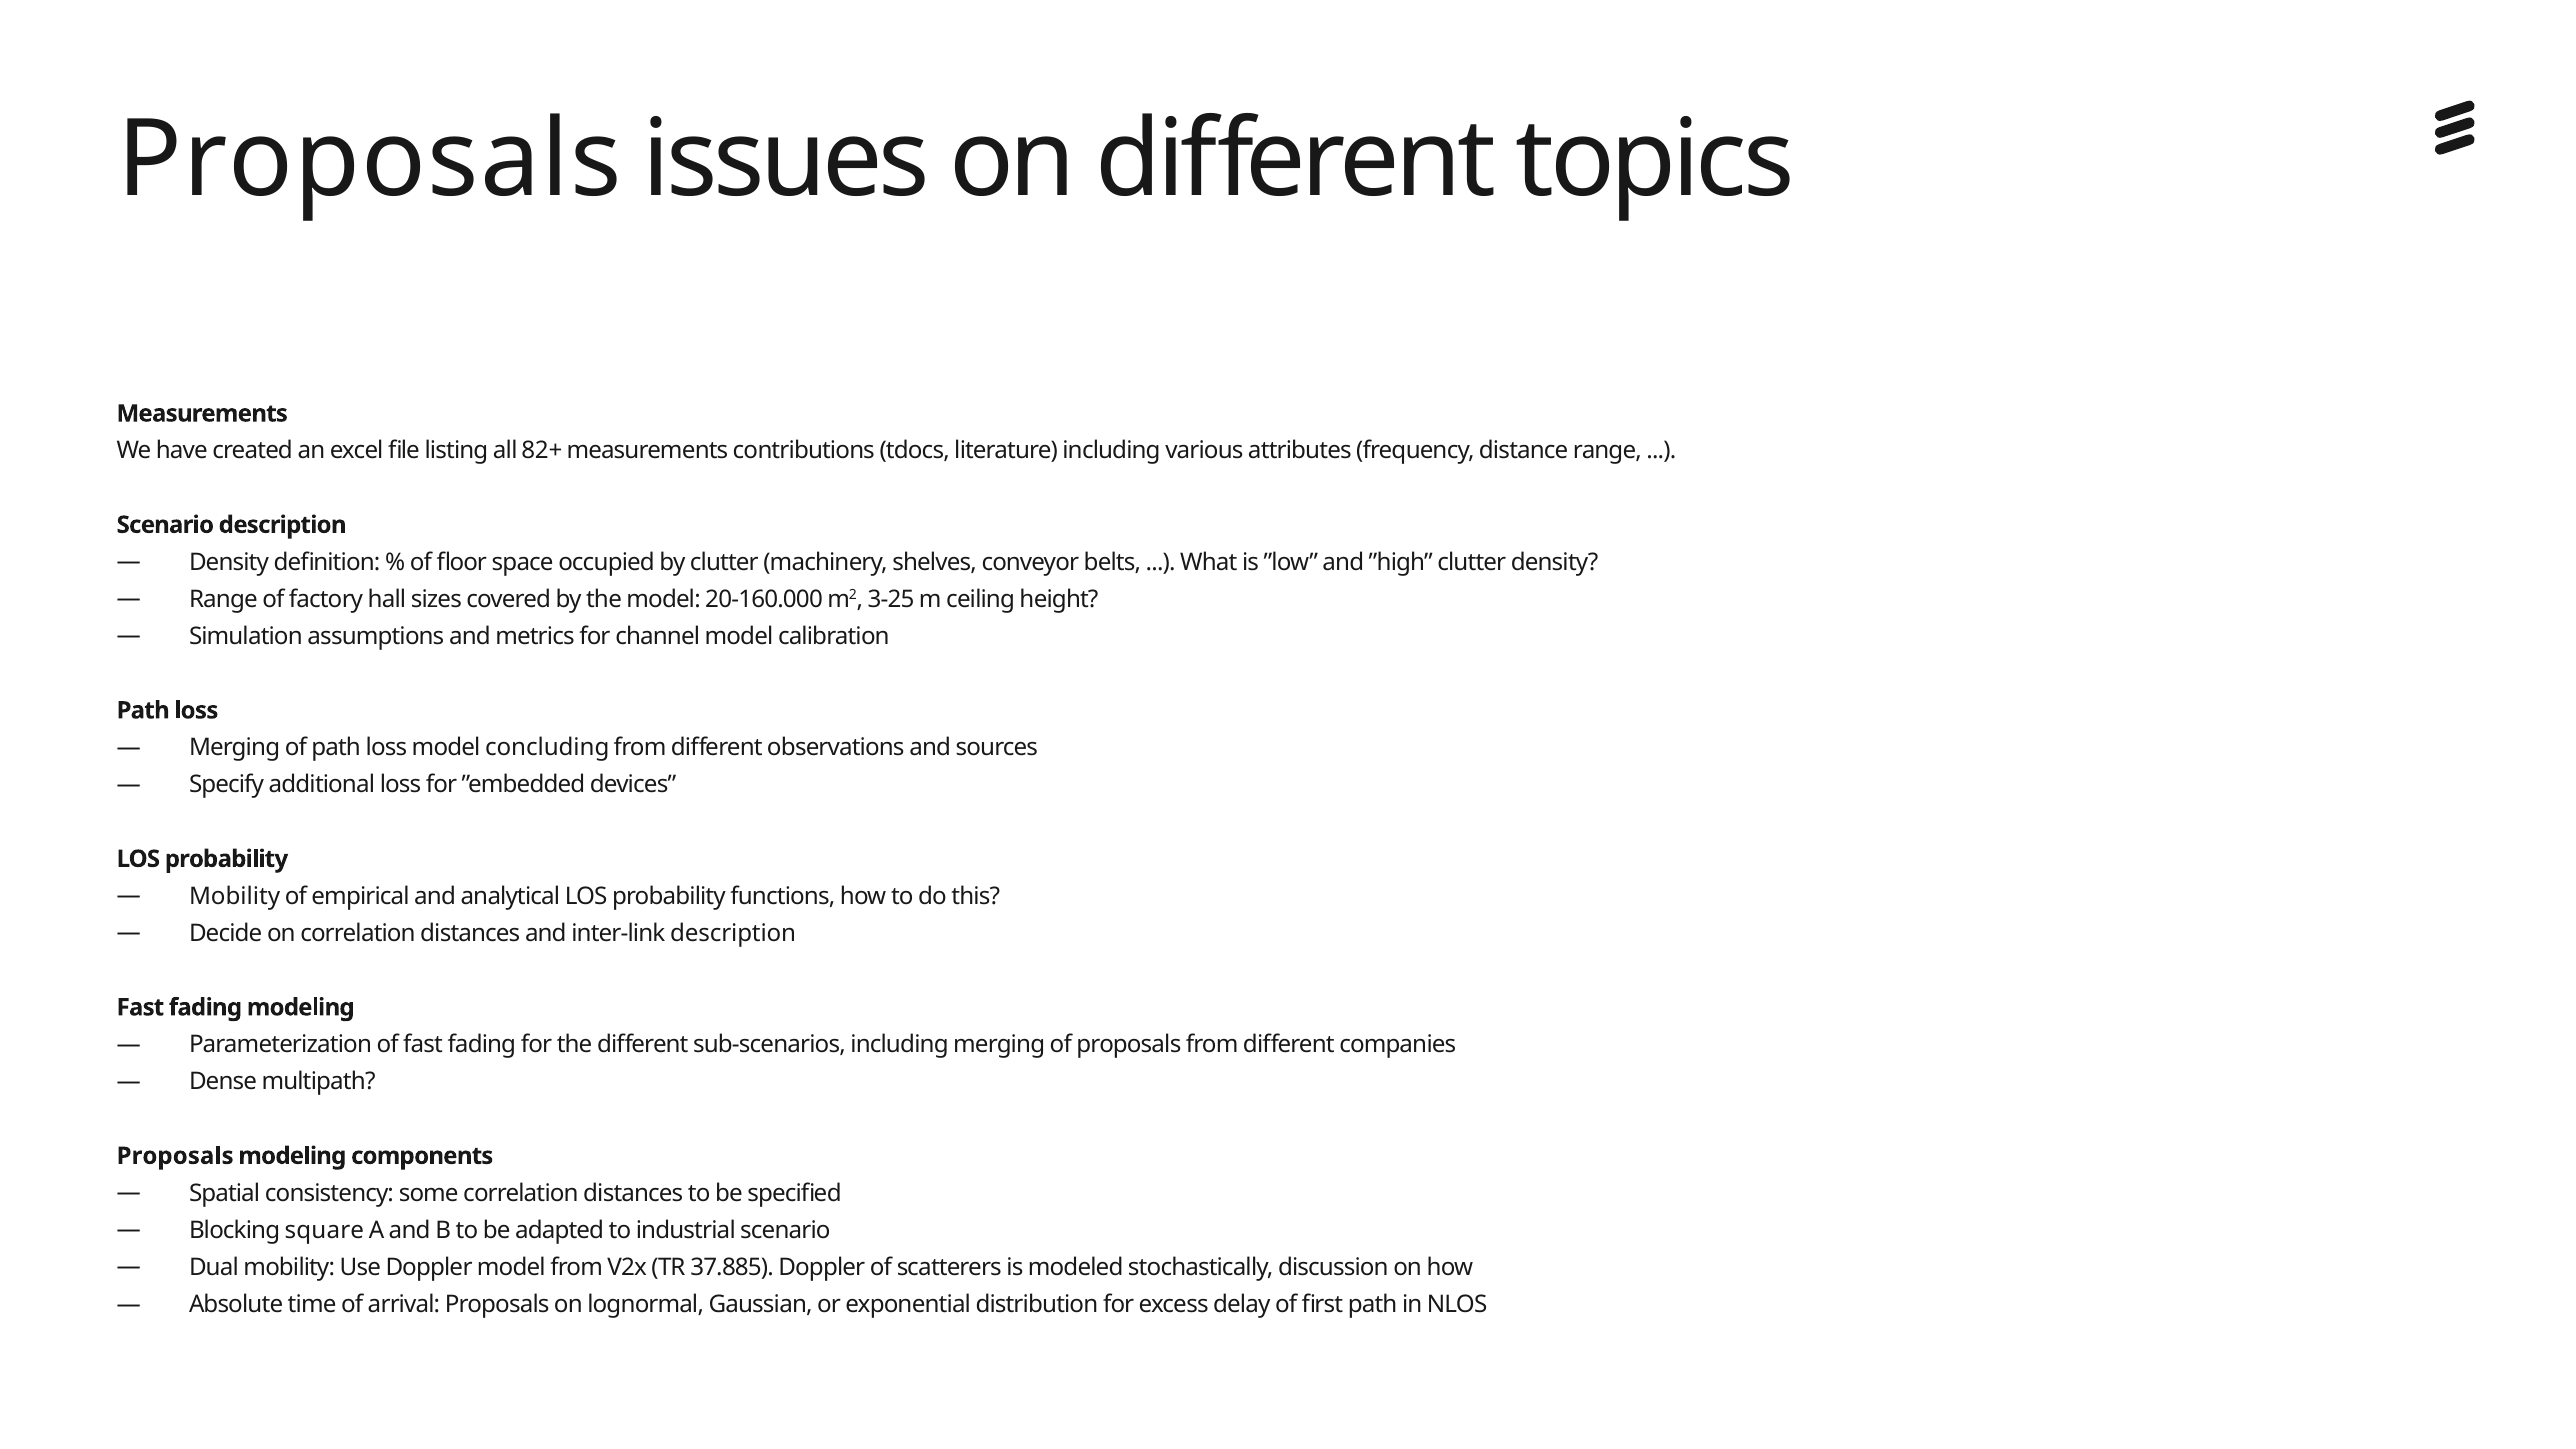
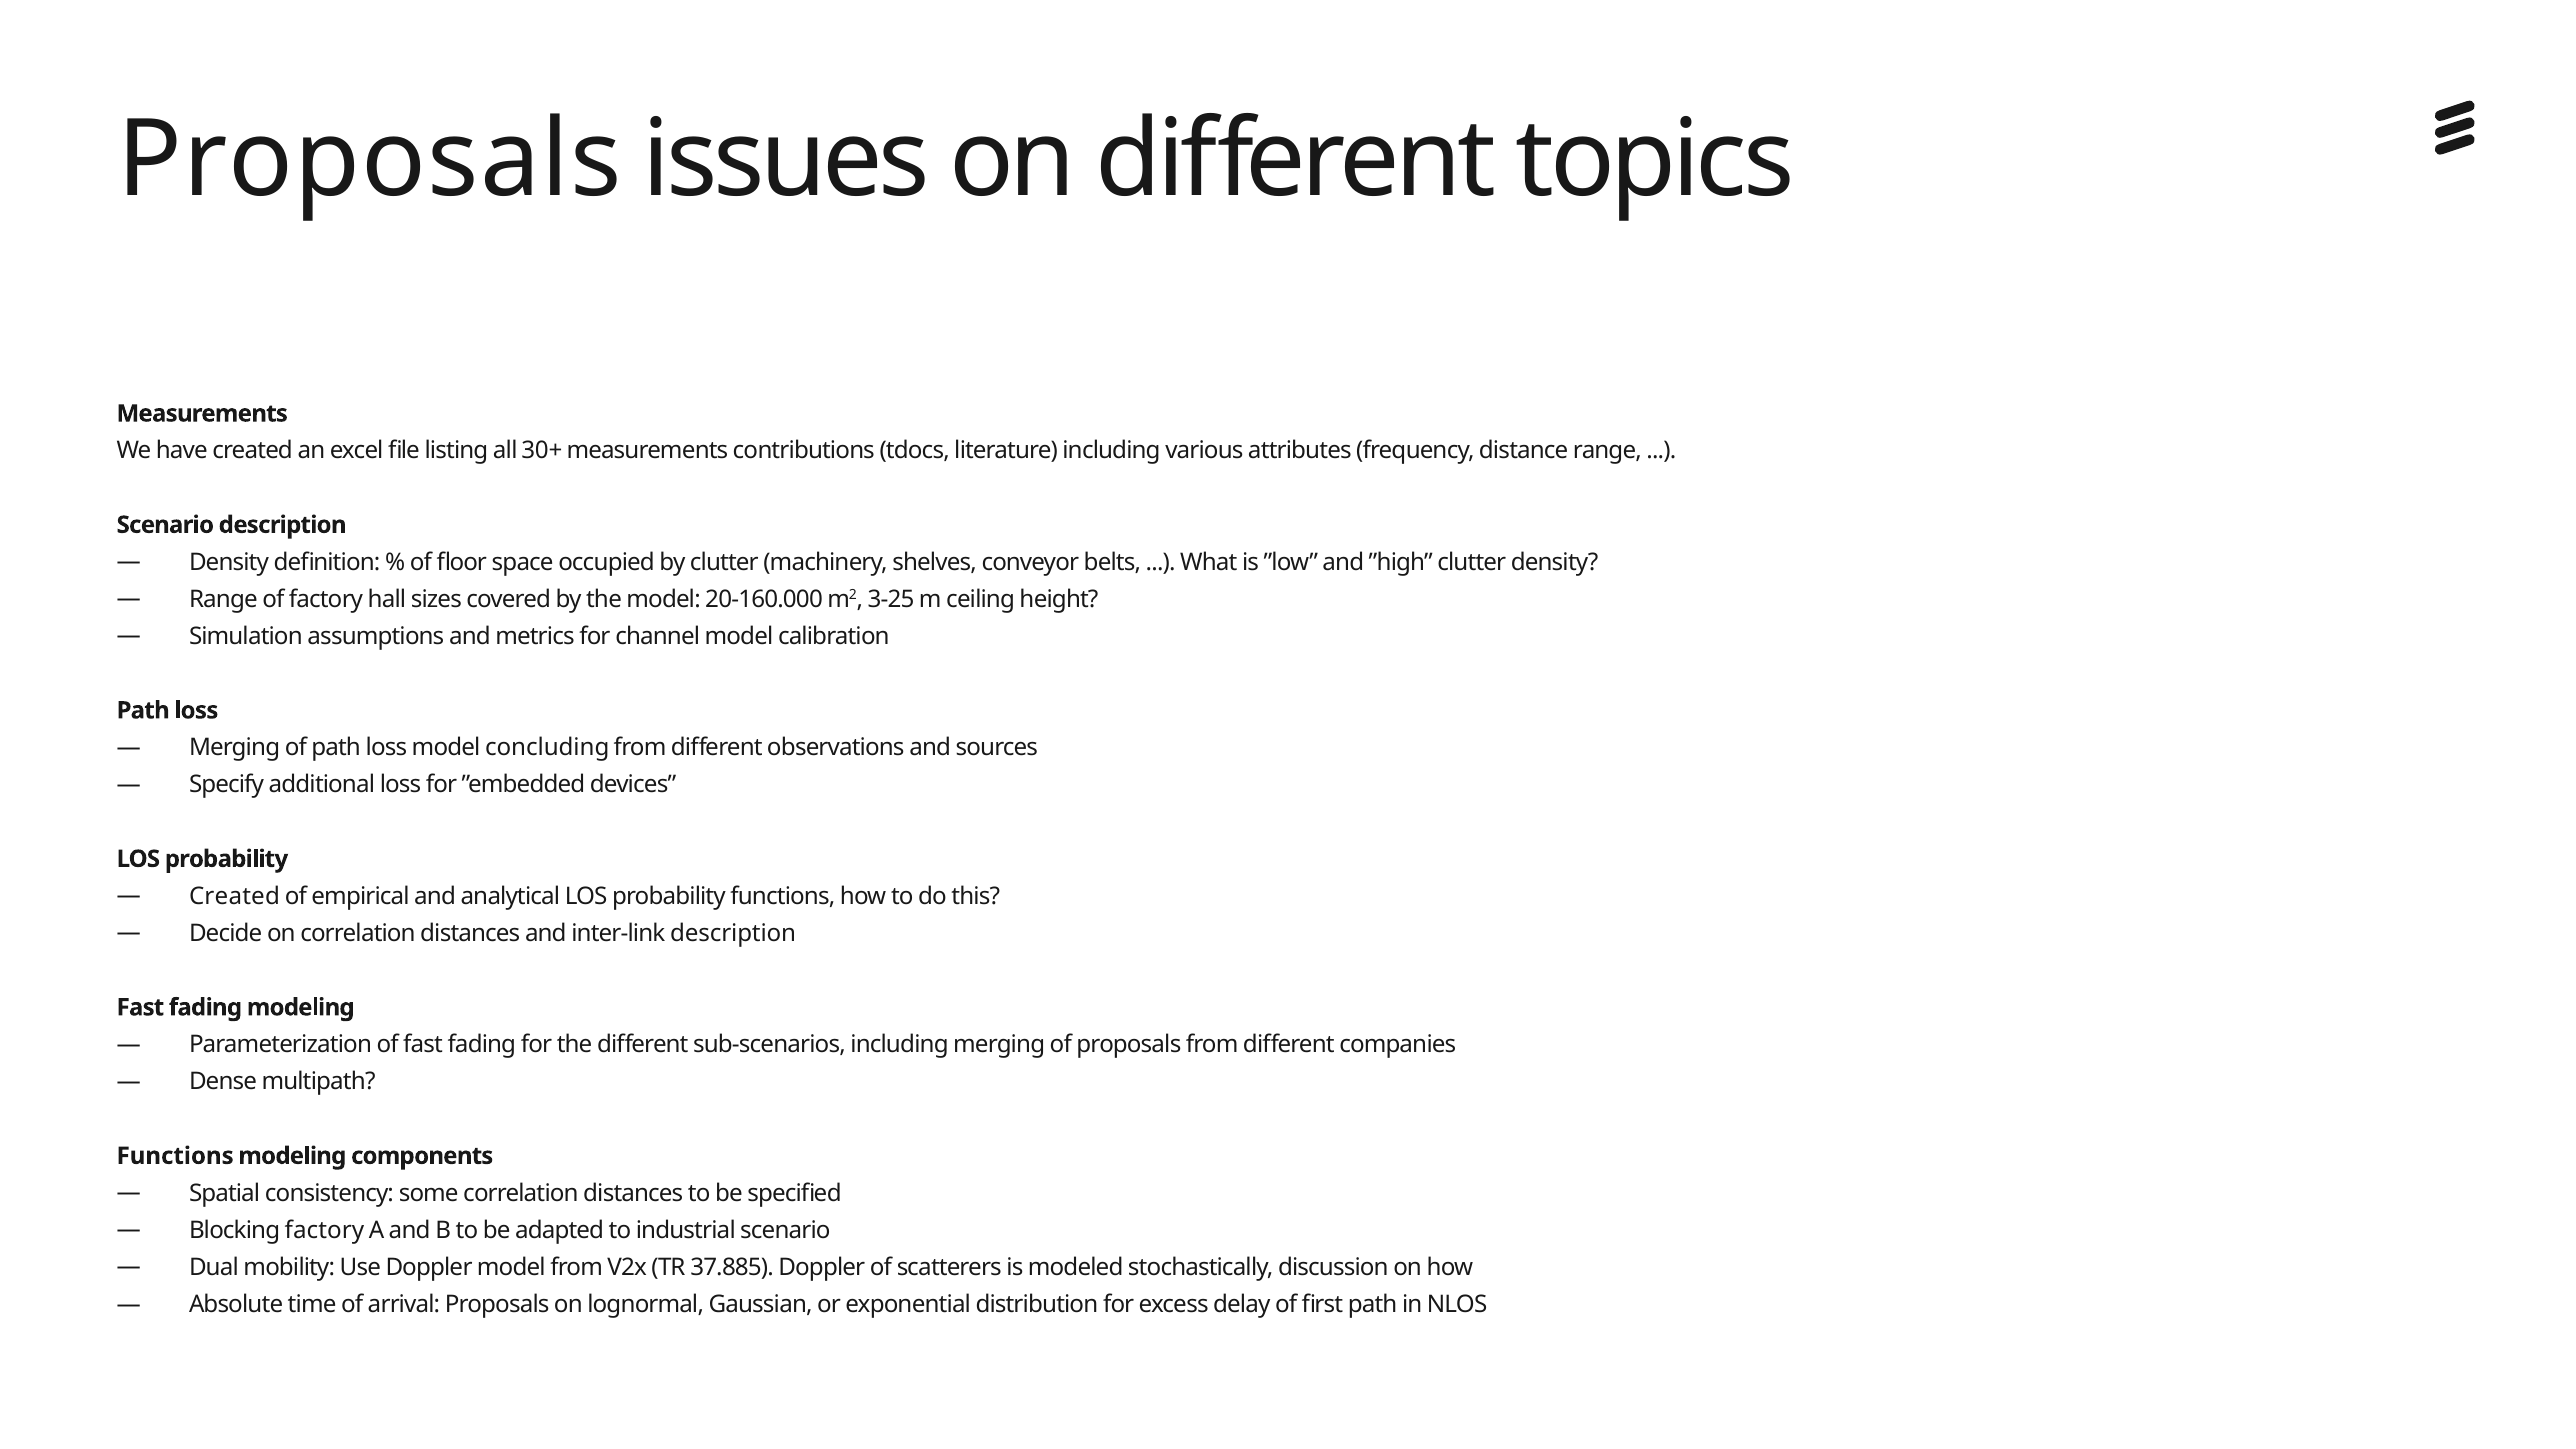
82+: 82+ -> 30+
Mobility at (235, 896): Mobility -> Created
Proposals at (175, 1156): Proposals -> Functions
Blocking square: square -> factory
